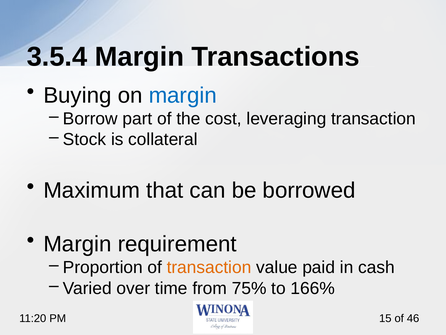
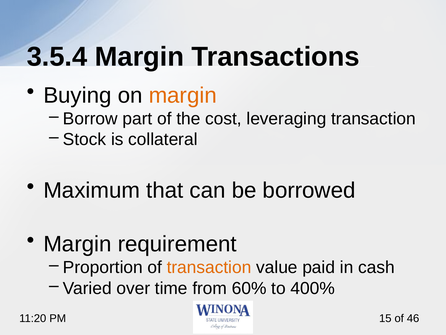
margin at (183, 95) colour: blue -> orange
75%: 75% -> 60%
166%: 166% -> 400%
